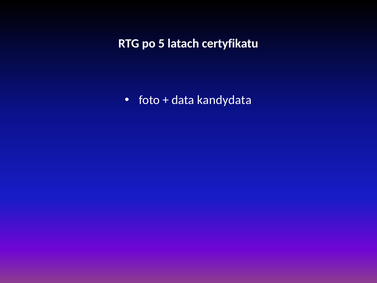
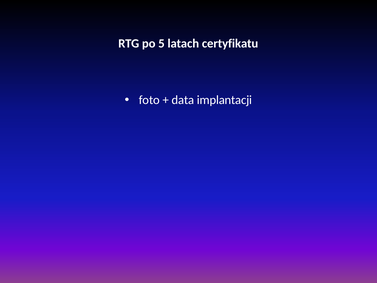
kandydata: kandydata -> implantacji
